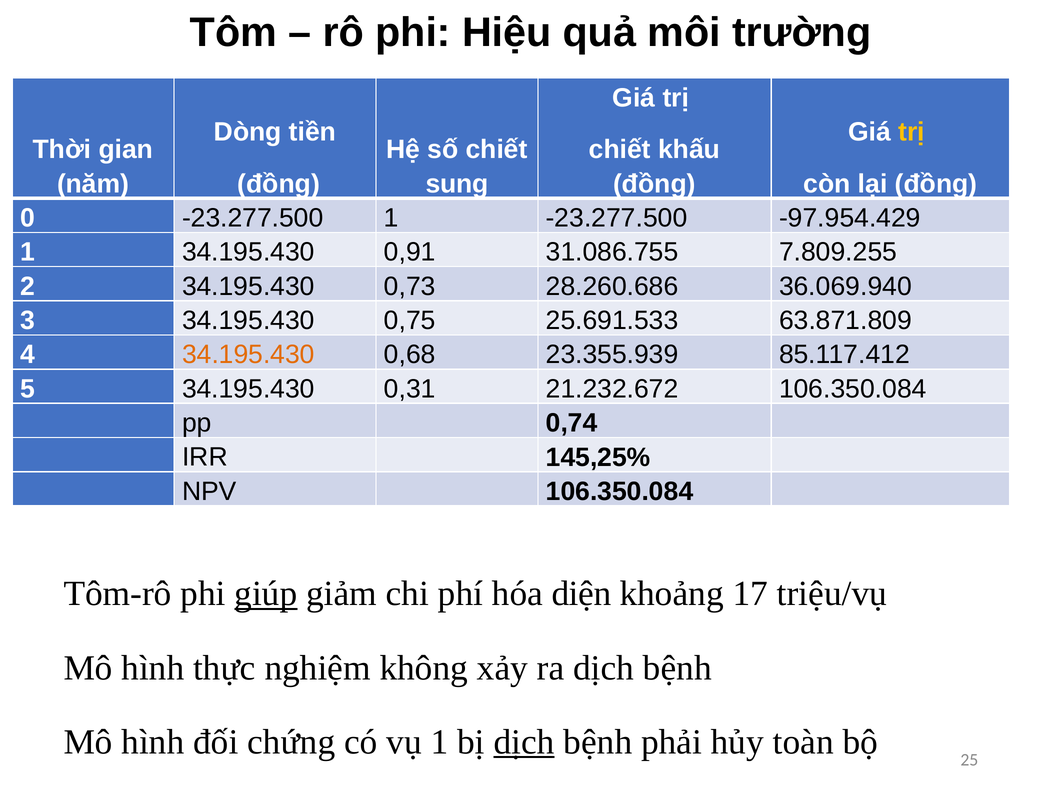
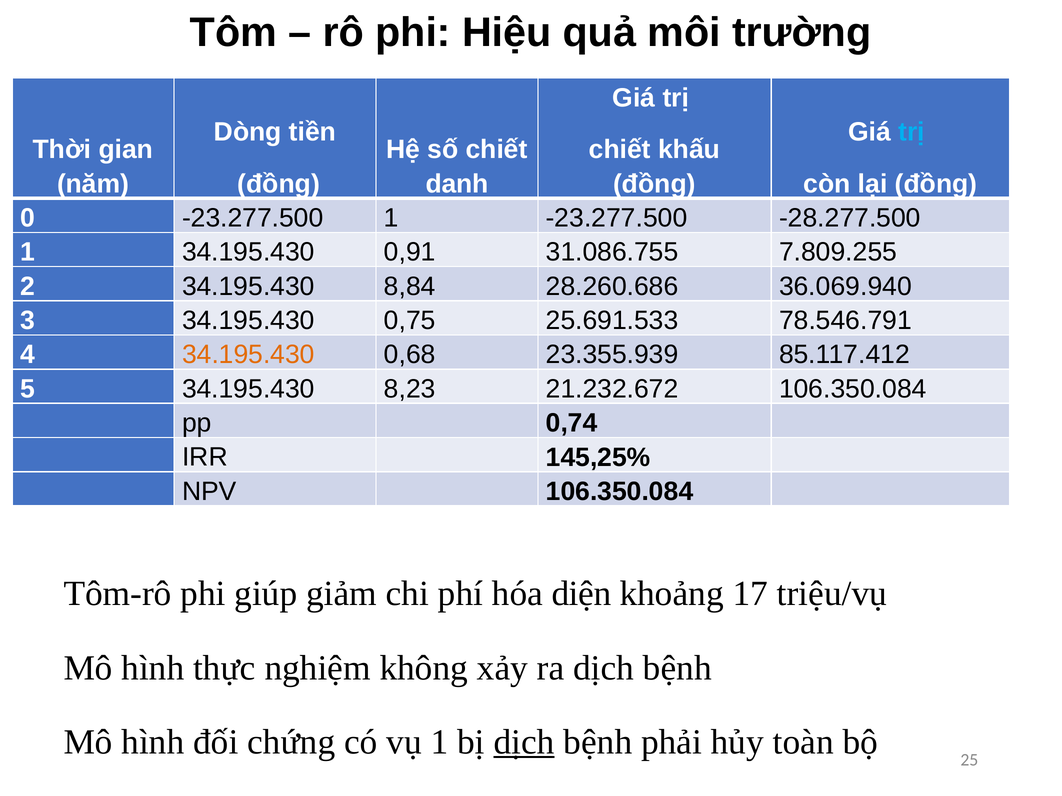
trị at (912, 132) colour: yellow -> light blue
sung: sung -> danh
-97.954.429: -97.954.429 -> -28.277.500
0,73: 0,73 -> 8,84
63.871.809: 63.871.809 -> 78.546.791
0,31: 0,31 -> 8,23
giúp underline: present -> none
